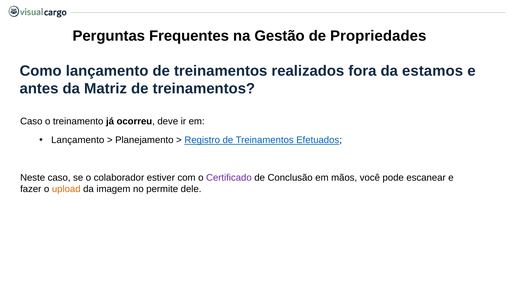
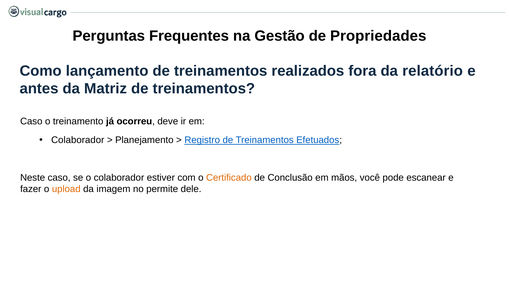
estamos: estamos -> relatório
Lançamento at (78, 140): Lançamento -> Colaborador
Certificado colour: purple -> orange
